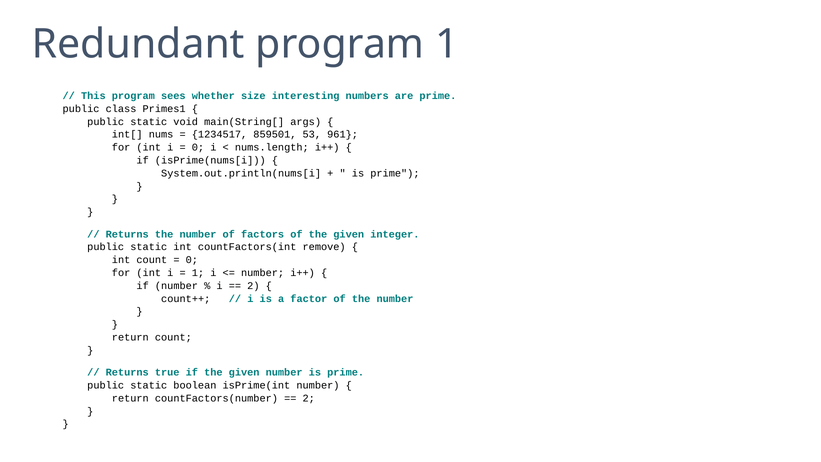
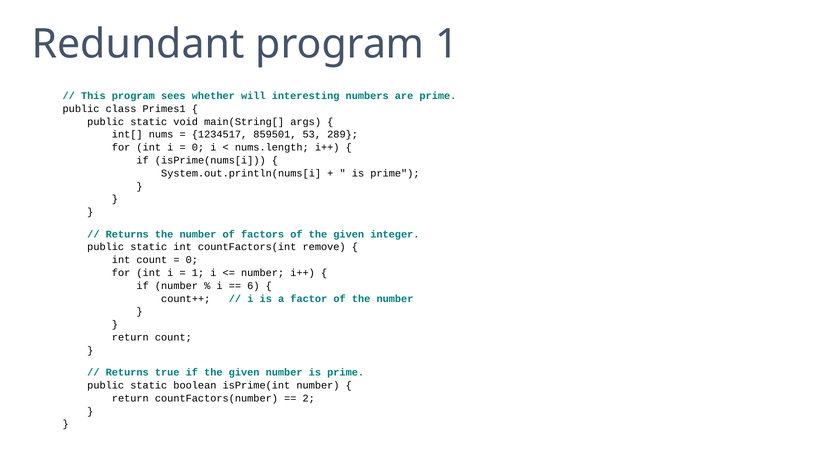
size: size -> will
961: 961 -> 289
2 at (253, 286): 2 -> 6
